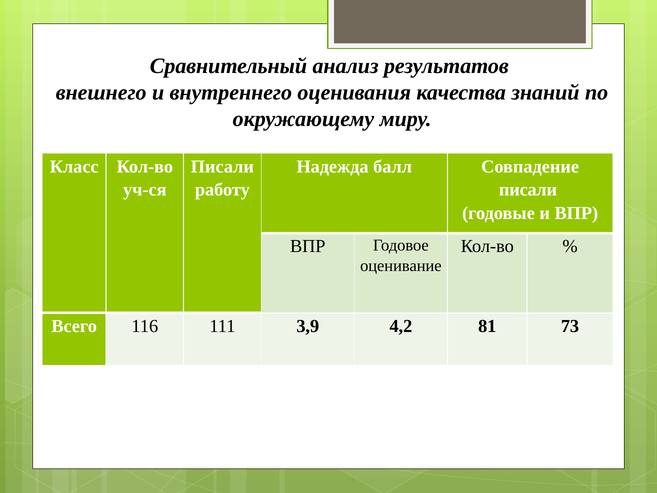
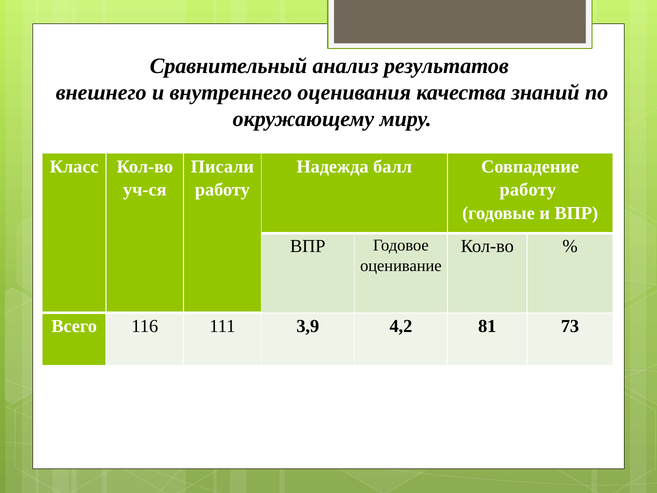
писали at (528, 190): писали -> работу
